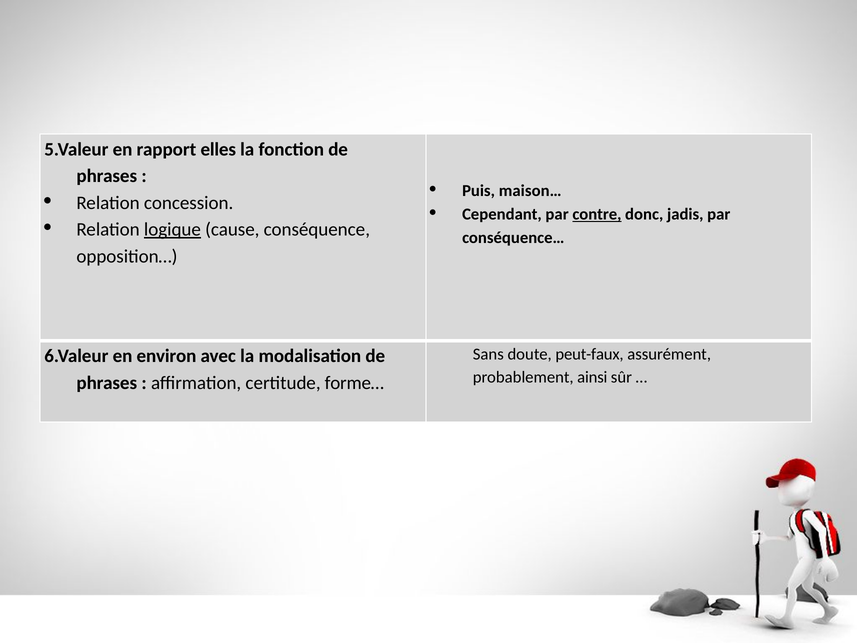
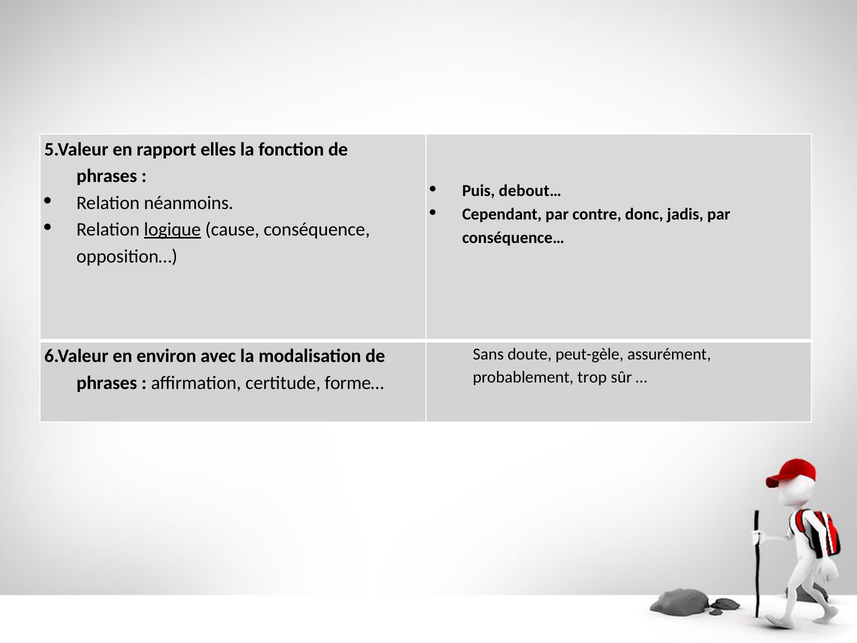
maison…: maison… -> debout…
concession: concession -> néanmoins
contre underline: present -> none
peut-faux: peut-faux -> peut-gèle
ainsi: ainsi -> trop
